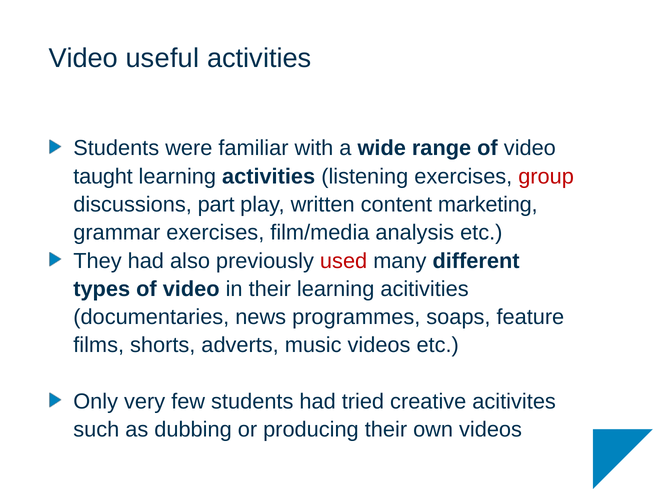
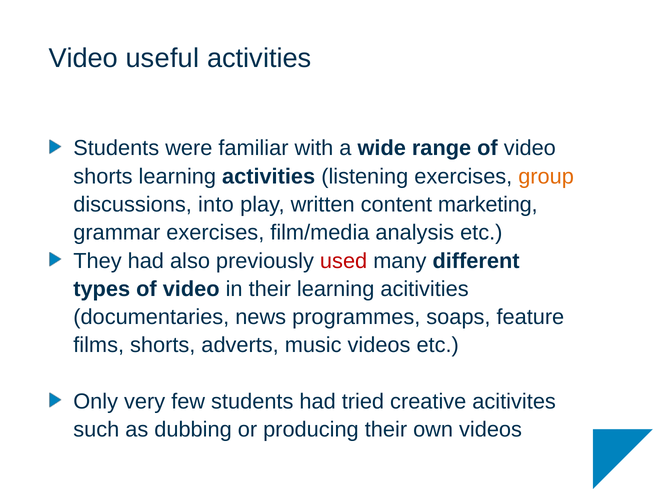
taught at (103, 177): taught -> shorts
group colour: red -> orange
part: part -> into
